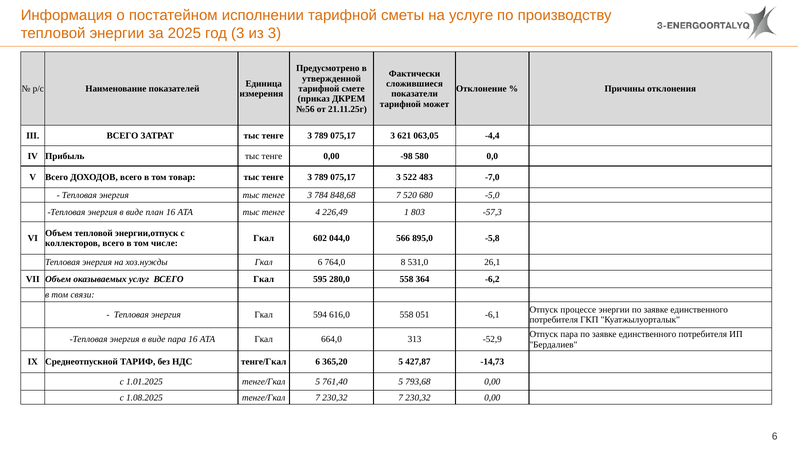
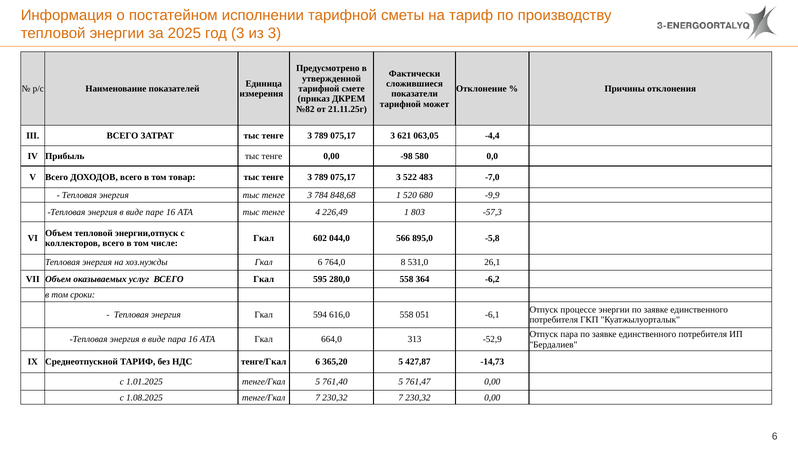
на услуге: услуге -> тариф
№56: №56 -> №82
848,68 7: 7 -> 1
-5,0: -5,0 -> -9,9
план: план -> паре
связи: связи -> сроки
793,68: 793,68 -> 761,47
